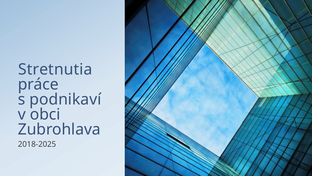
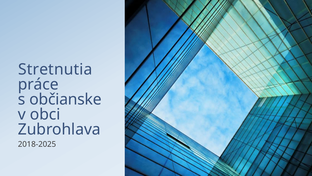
podnikaví: podnikaví -> občianske
